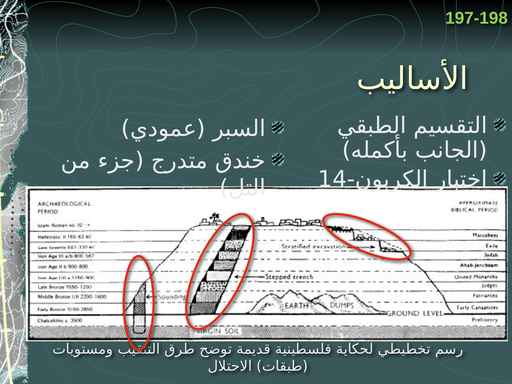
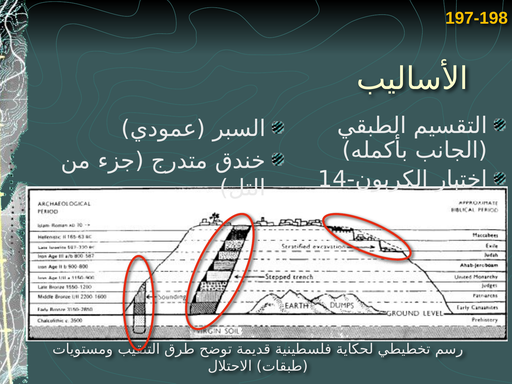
197-198 colour: light green -> yellow
